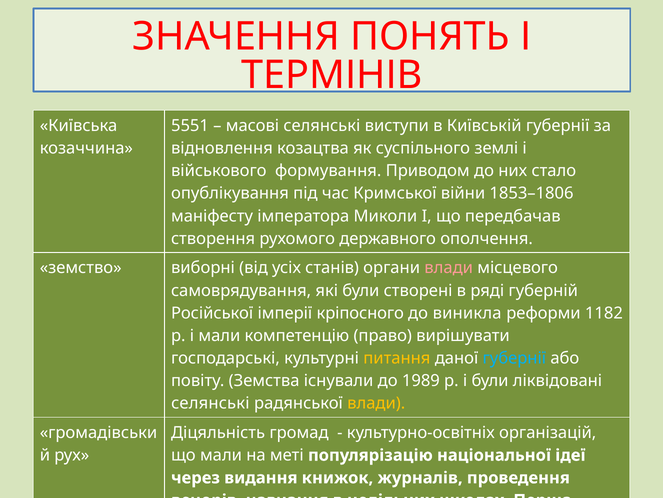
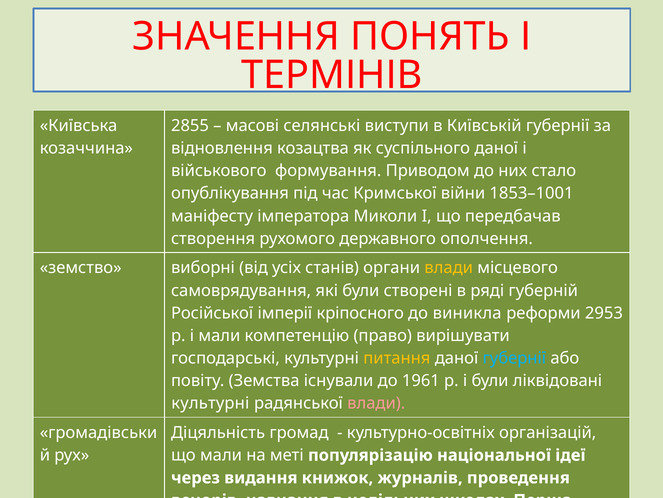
5551: 5551 -> 2855
суспільного землі: землі -> даної
1853–1806: 1853–1806 -> 1853–1001
влади at (449, 268) colour: pink -> yellow
1182: 1182 -> 2953
1989: 1989 -> 1961
селянські at (210, 403): селянські -> культурні
влади at (376, 403) colour: yellow -> pink
